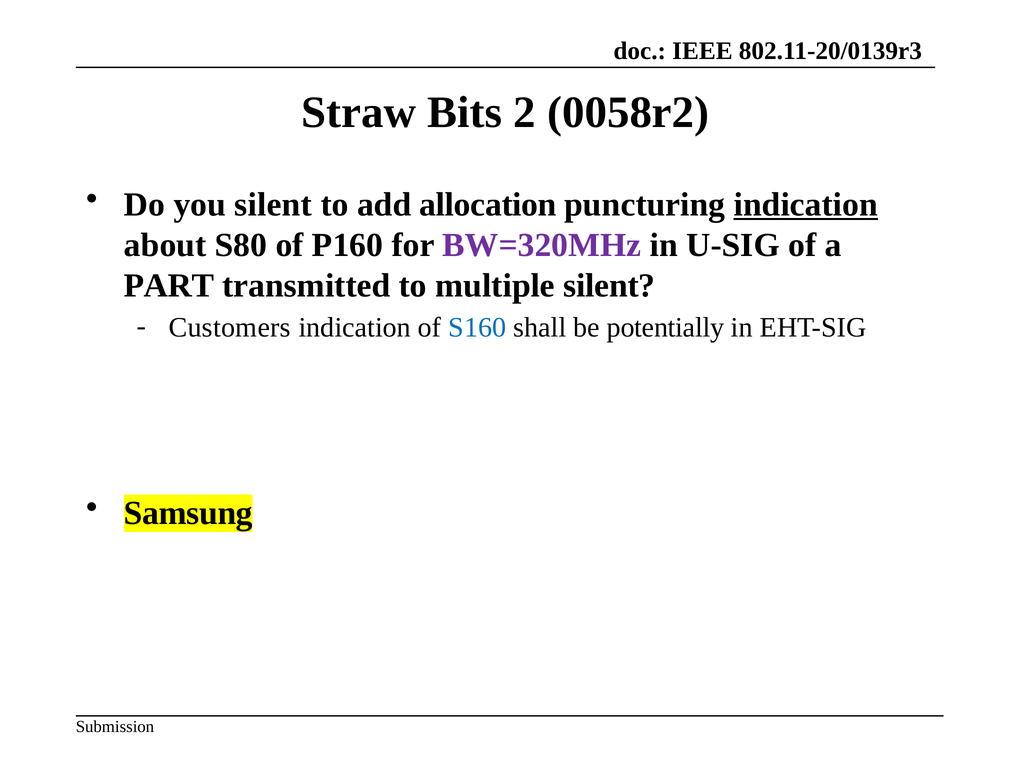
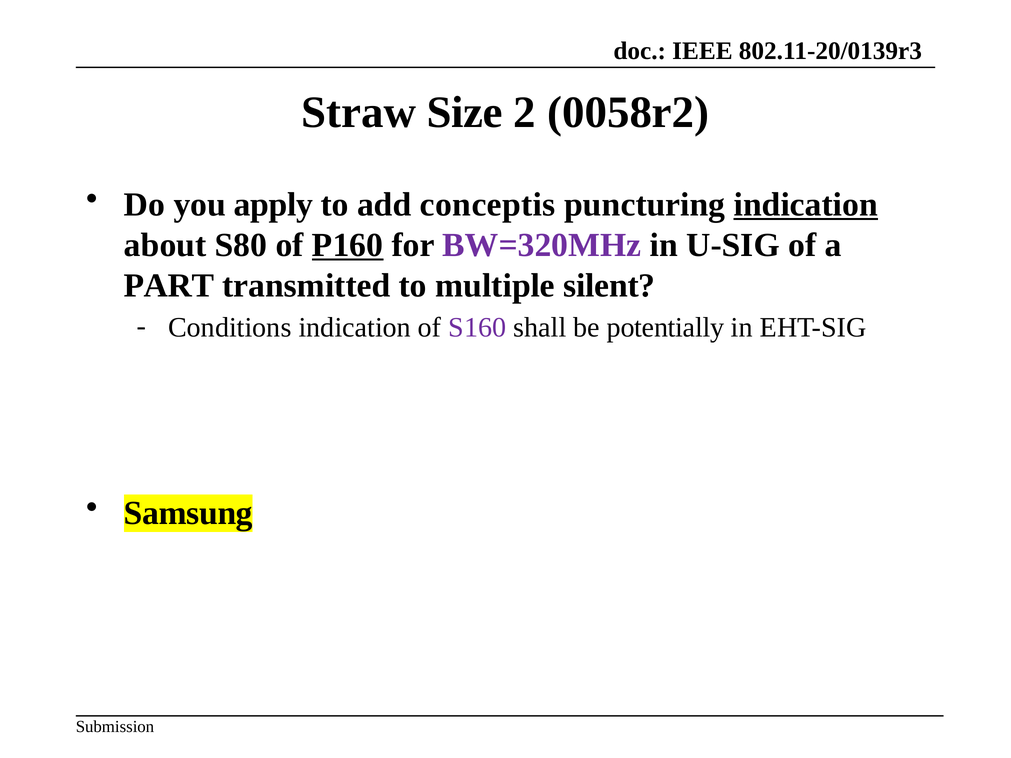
Bits: Bits -> Size
you silent: silent -> apply
allocation: allocation -> conceptis
P160 underline: none -> present
Customers: Customers -> Conditions
S160 colour: blue -> purple
